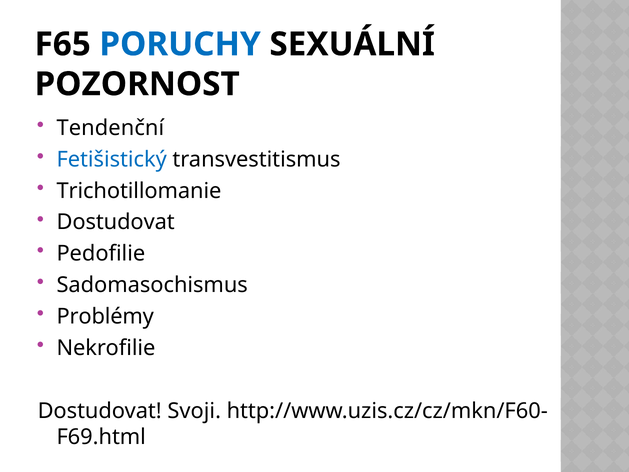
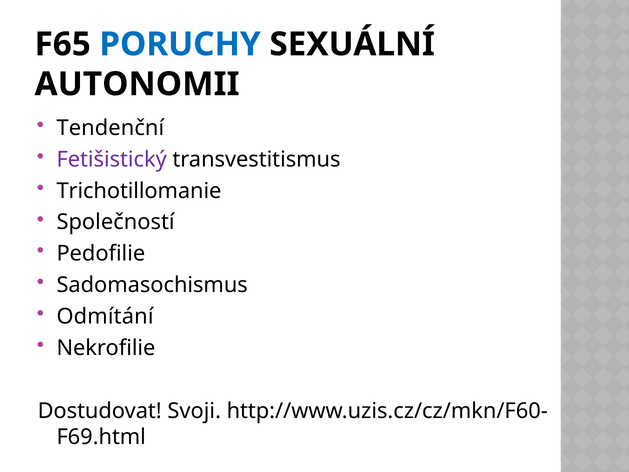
POZORNOST: POZORNOST -> AUTONOMII
Fetišistický colour: blue -> purple
Dostudovat at (116, 222): Dostudovat -> Společností
Problémy: Problémy -> Odmítání
